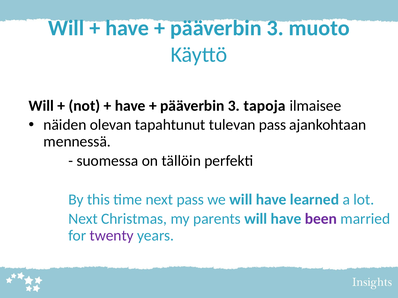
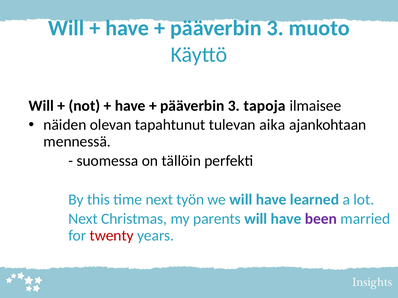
tulevan pass: pass -> aika
next pass: pass -> työn
twenty colour: purple -> red
